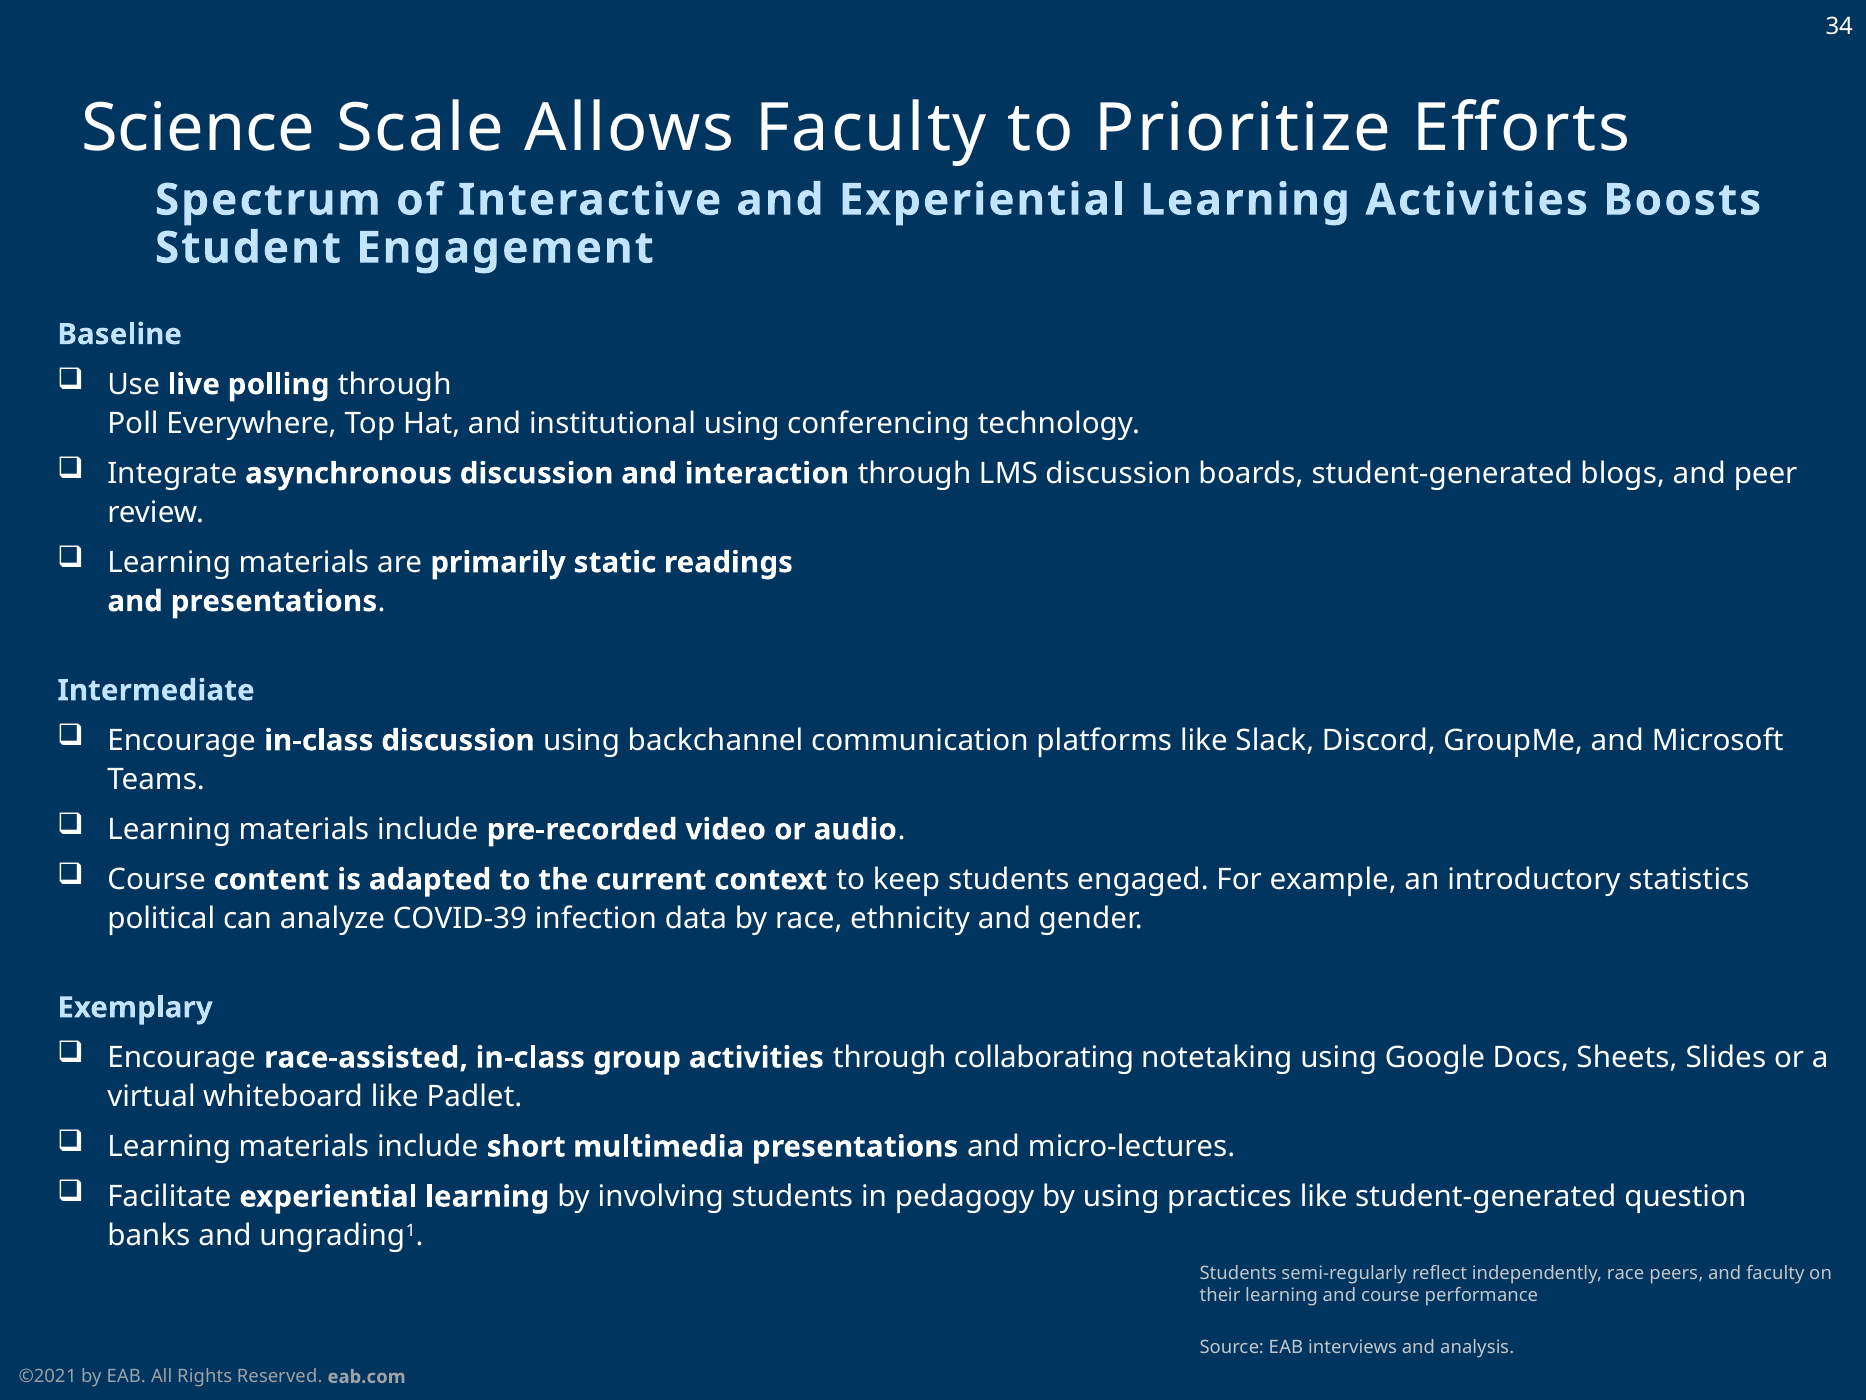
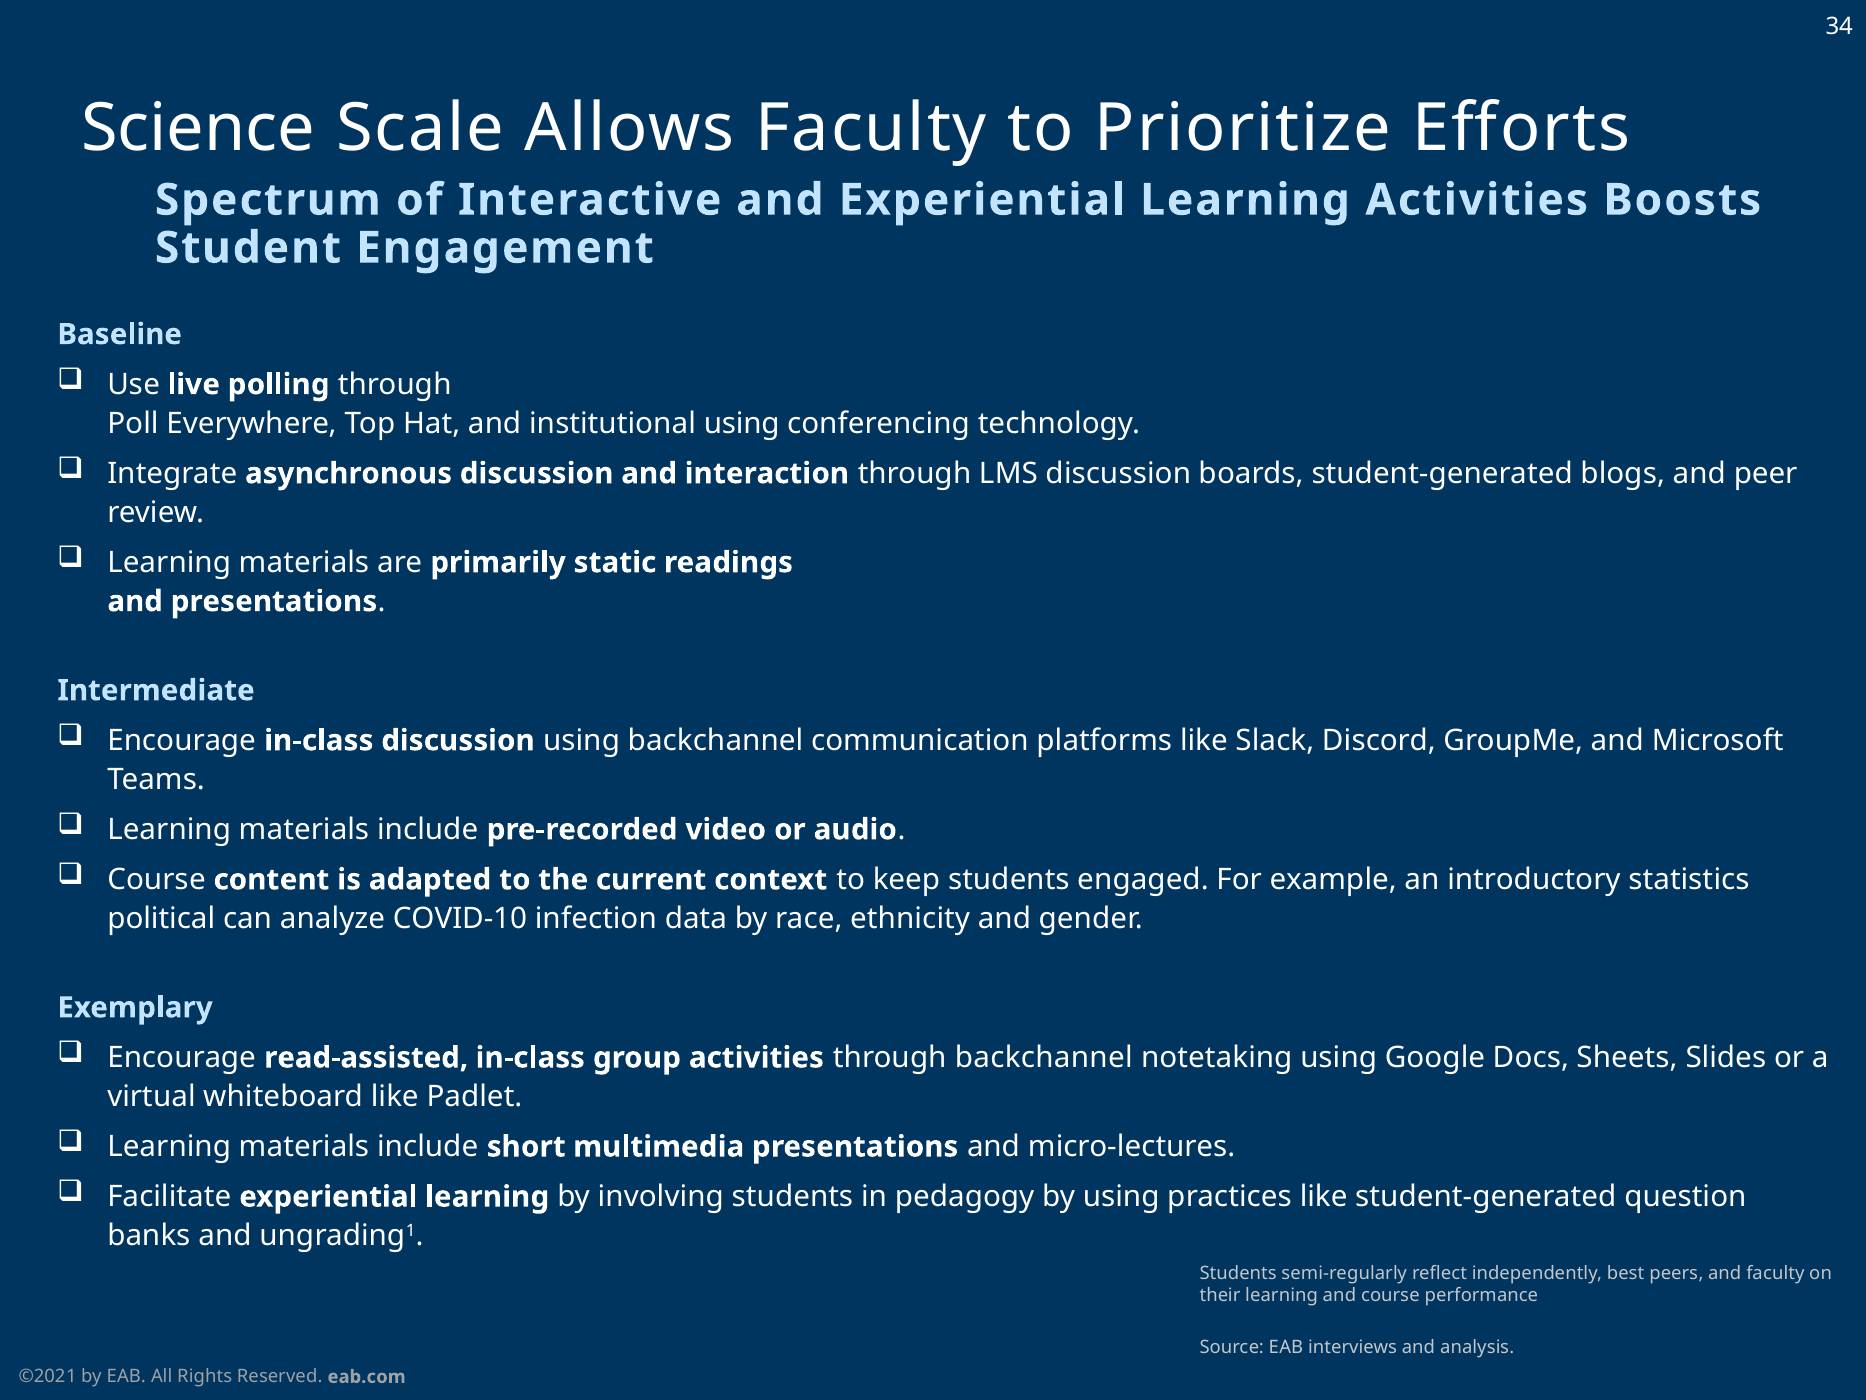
COVID-39: COVID-39 -> COVID-10
race-assisted: race-assisted -> read-assisted
through collaborating: collaborating -> backchannel
independently race: race -> best
